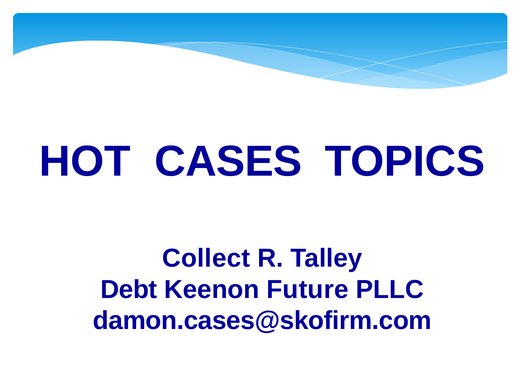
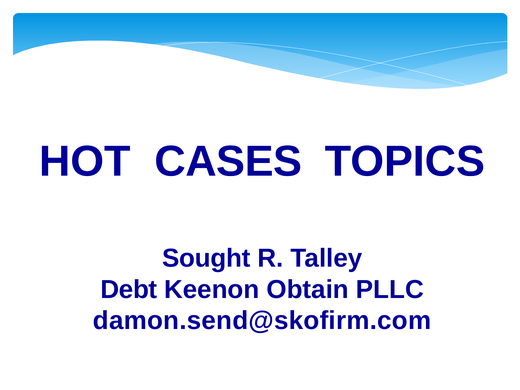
Collect: Collect -> Sought
Future: Future -> Obtain
damon.cases@skofirm.com: damon.cases@skofirm.com -> damon.send@skofirm.com
